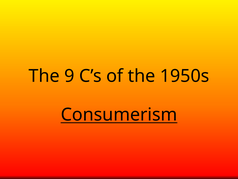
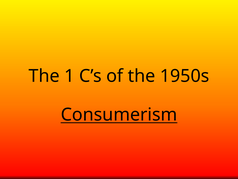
9: 9 -> 1
